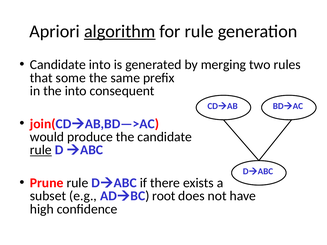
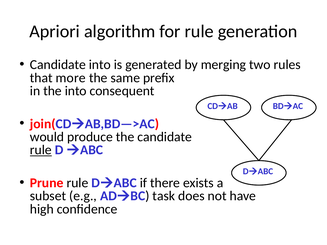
algorithm underline: present -> none
some: some -> more
root: root -> task
